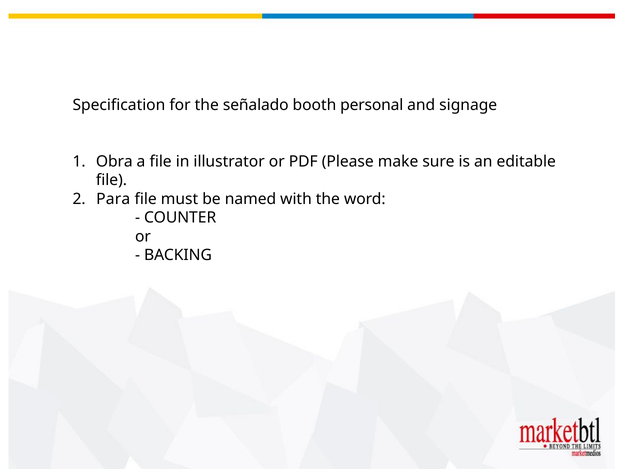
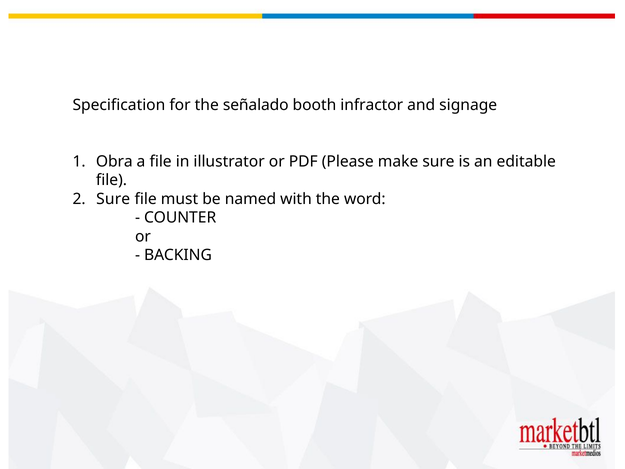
personal: personal -> infractor
Para at (113, 199): Para -> Sure
